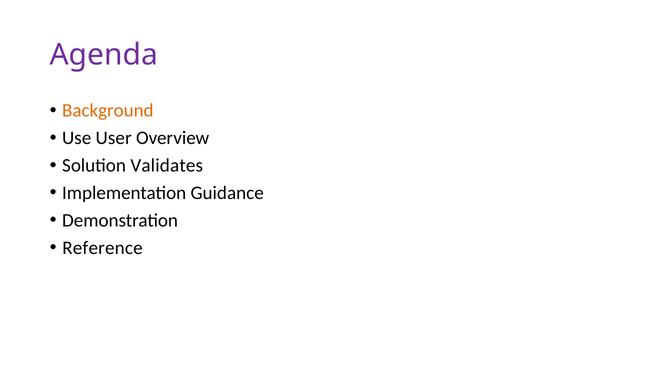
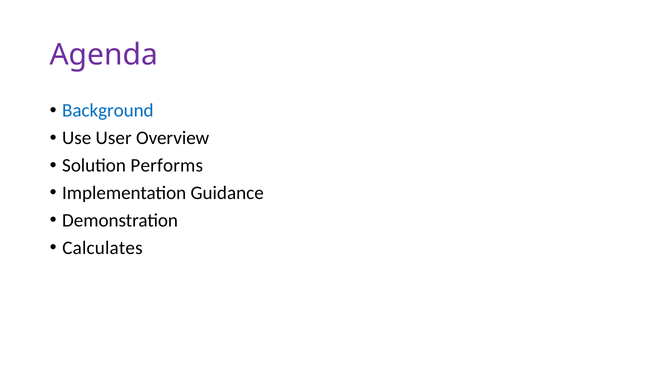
Background colour: orange -> blue
Validates: Validates -> Performs
Reference: Reference -> Calculates
